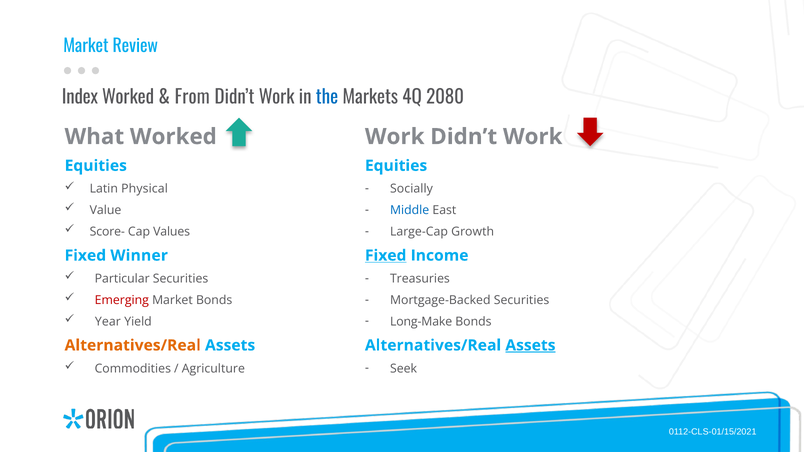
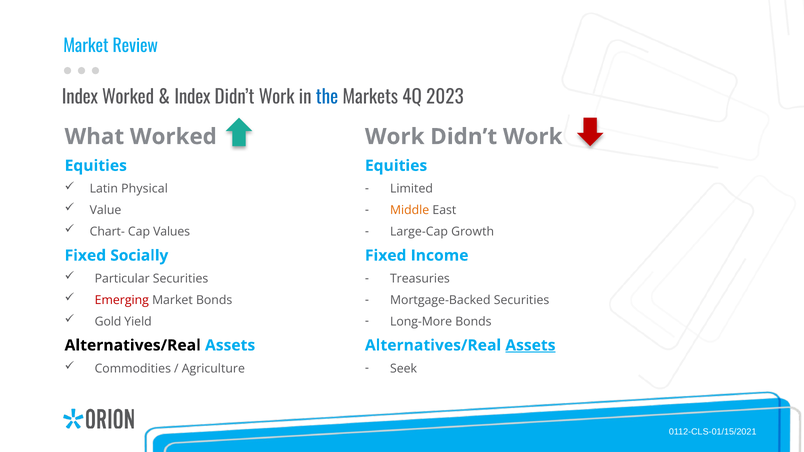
From at (192, 97): From -> Index
2080: 2080 -> 2023
Socially: Socially -> Limited
Middle colour: blue -> orange
Score-: Score- -> Chart-
Winner: Winner -> Socially
Fixed at (386, 256) underline: present -> none
Year: Year -> Gold
Long-Make: Long-Make -> Long-More
Alternatives/Real at (133, 346) colour: orange -> black
